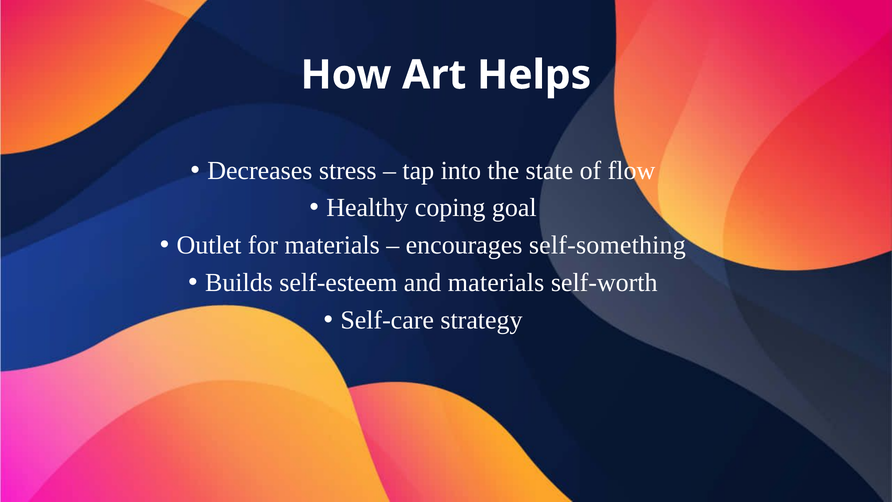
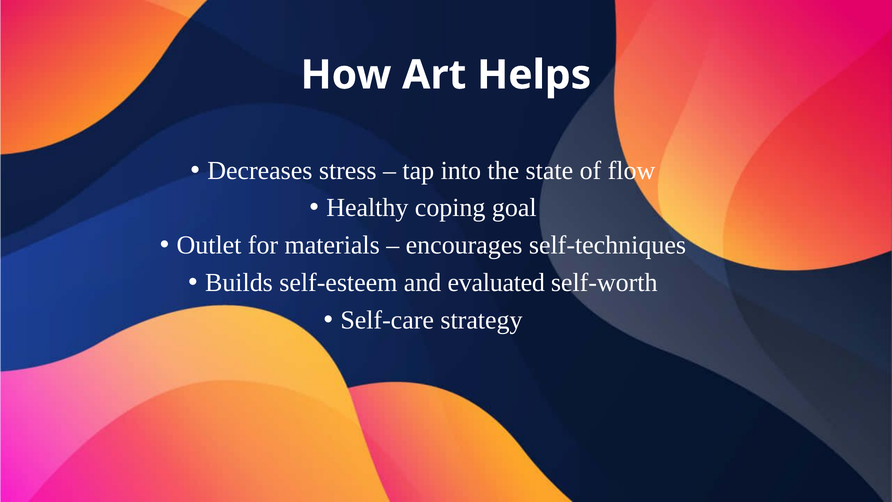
self-something: self-something -> self-techniques
and materials: materials -> evaluated
